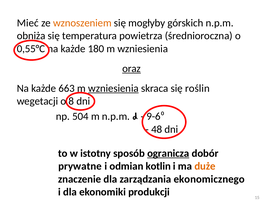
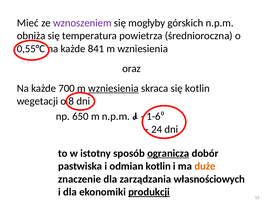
wznoszeniem colour: orange -> purple
180: 180 -> 841
oraz underline: present -> none
663: 663 -> 700
się roślin: roślin -> kotlin
504: 504 -> 650
9-6⁰: 9-6⁰ -> 1-6⁰
48: 48 -> 24
prywatne: prywatne -> pastwiska
ekonomicznego: ekonomicznego -> własnościowych
produkcji underline: none -> present
